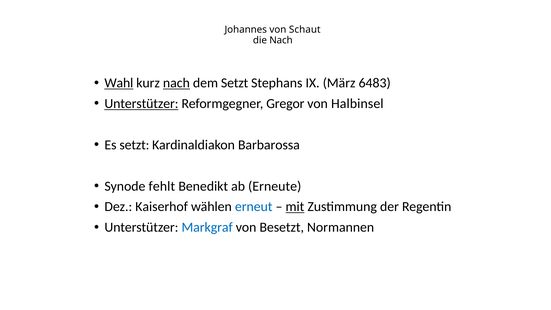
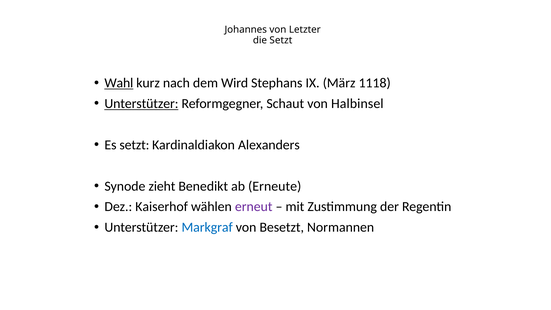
Schaut: Schaut -> Letzter
die Nach: Nach -> Setzt
nach at (176, 83) underline: present -> none
dem Setzt: Setzt -> Wird
6483: 6483 -> 1118
Gregor: Gregor -> Schaut
Barbarossa: Barbarossa -> Alexanders
fehlt: fehlt -> zieht
erneut colour: blue -> purple
mit underline: present -> none
